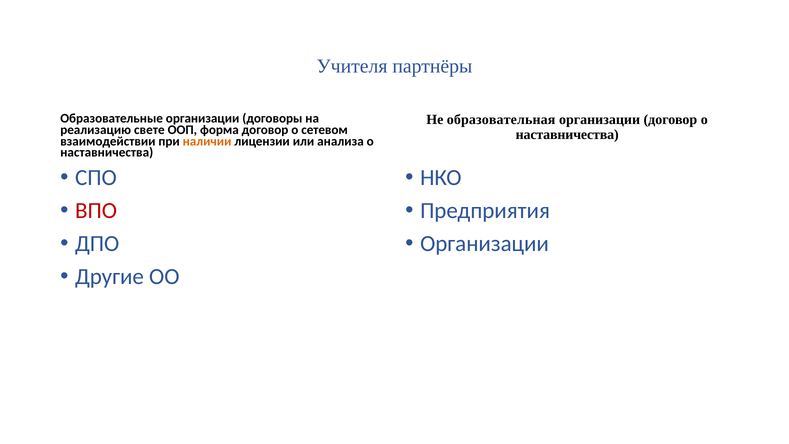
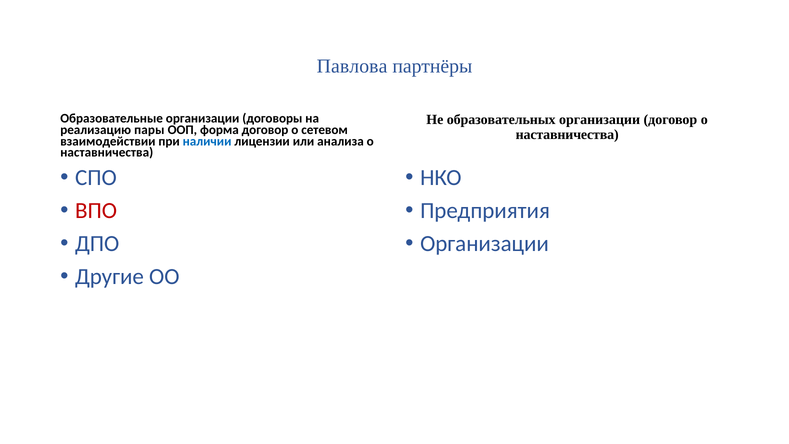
Учителя: Учителя -> Павлова
образовательная: образовательная -> образовательных
свете: свете -> пары
наличии colour: orange -> blue
